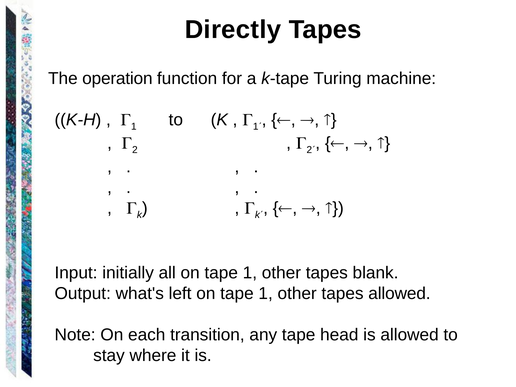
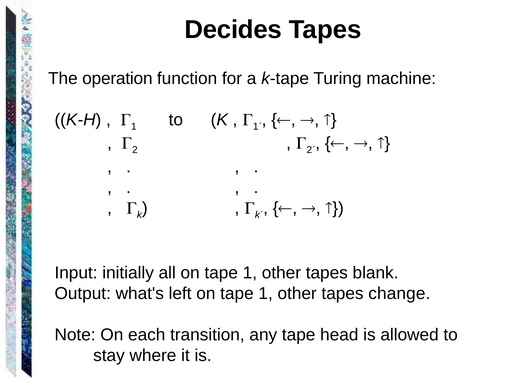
Directly: Directly -> Decides
tapes allowed: allowed -> change
